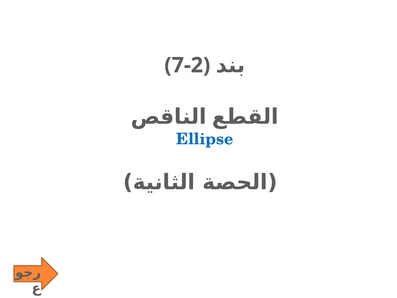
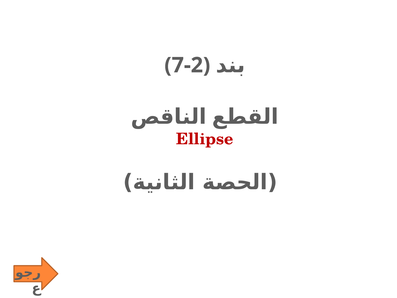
Ellipse colour: blue -> red
